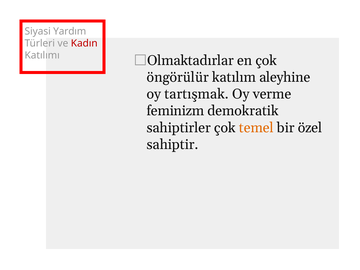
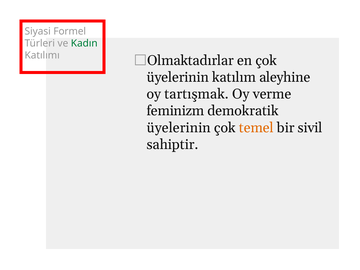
Yardım: Yardım -> Formel
Kadın colour: red -> green
öngörülür at (178, 77): öngörülür -> üyelerinin
sahiptirler at (179, 128): sahiptirler -> üyelerinin
özel: özel -> sivil
